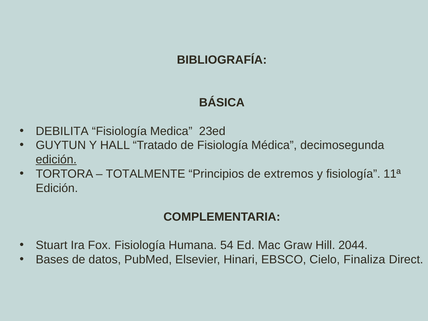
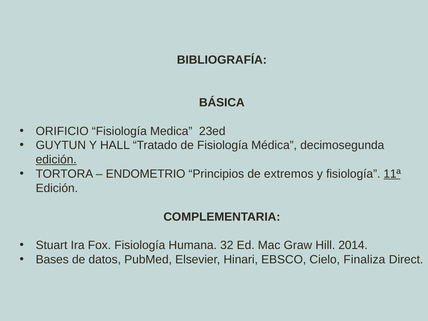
DEBILITA: DEBILITA -> ORIFICIO
TOTALMENTE: TOTALMENTE -> ENDOMETRIO
11ª underline: none -> present
54: 54 -> 32
2044: 2044 -> 2014
